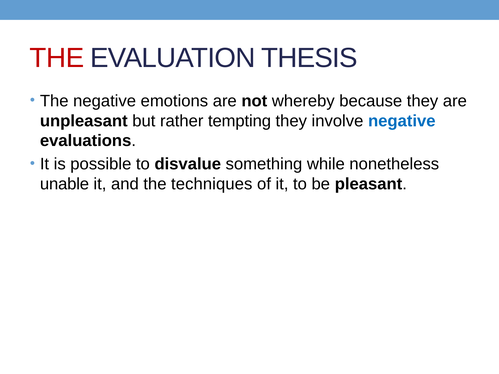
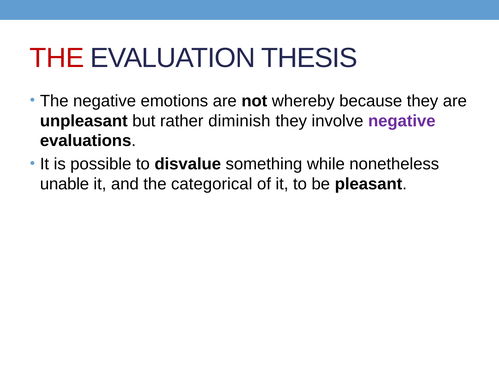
tempting: tempting -> diminish
negative at (402, 121) colour: blue -> purple
techniques: techniques -> categorical
